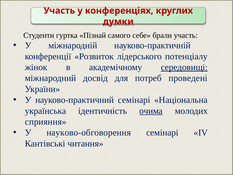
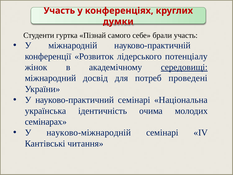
очима underline: present -> none
сприяння: сприяння -> семінарах
науково-обговорення: науково-обговорення -> науково-міжнародній
